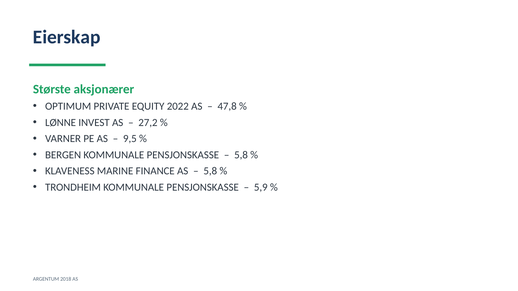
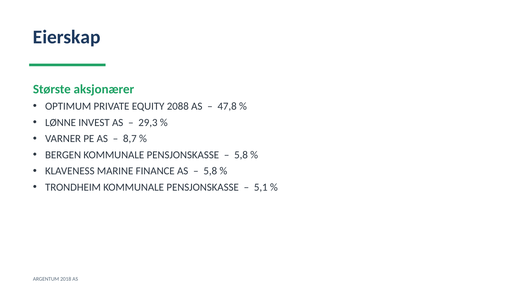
2022: 2022 -> 2088
27,2: 27,2 -> 29,3
9,5: 9,5 -> 8,7
5,9: 5,9 -> 5,1
